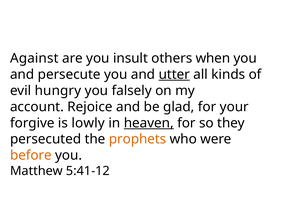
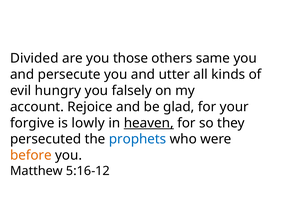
Against: Against -> Divided
insult: insult -> those
when: when -> same
utter underline: present -> none
prophets colour: orange -> blue
5:41-12: 5:41-12 -> 5:16-12
